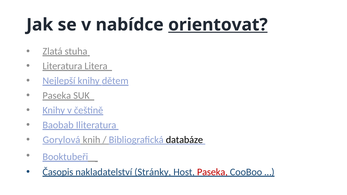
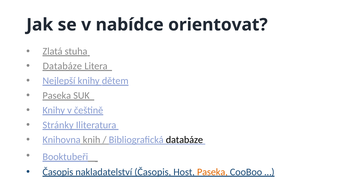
orientovat underline: present -> none
Literatura at (62, 66): Literatura -> Databáze
Baobab: Baobab -> Stránky
Gorylová: Gorylová -> Knihovna
nakladatelství Stránky: Stránky -> Časopis
Paseka at (212, 172) colour: red -> orange
